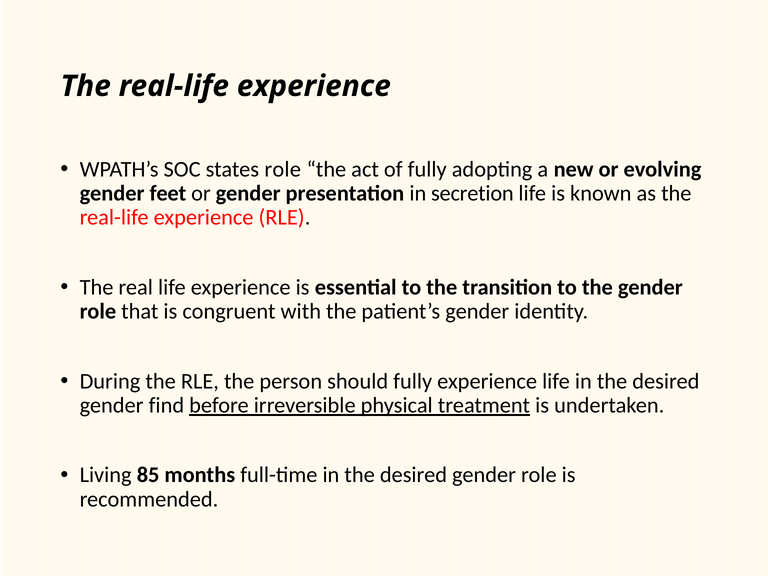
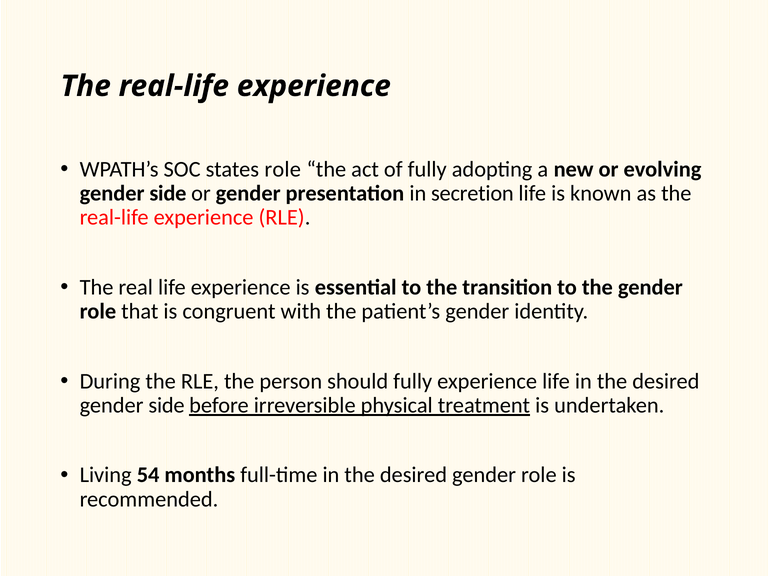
feet at (168, 193): feet -> side
find at (166, 405): find -> side
85: 85 -> 54
